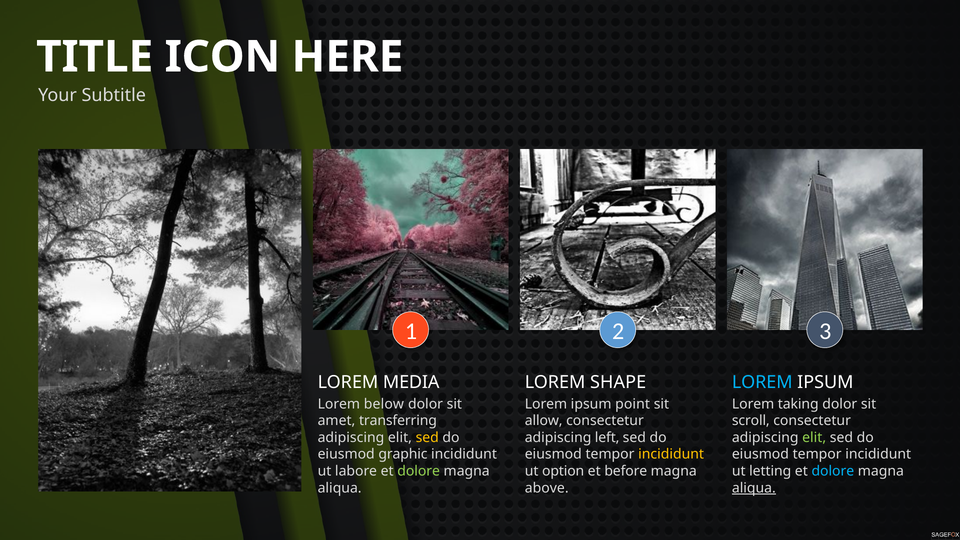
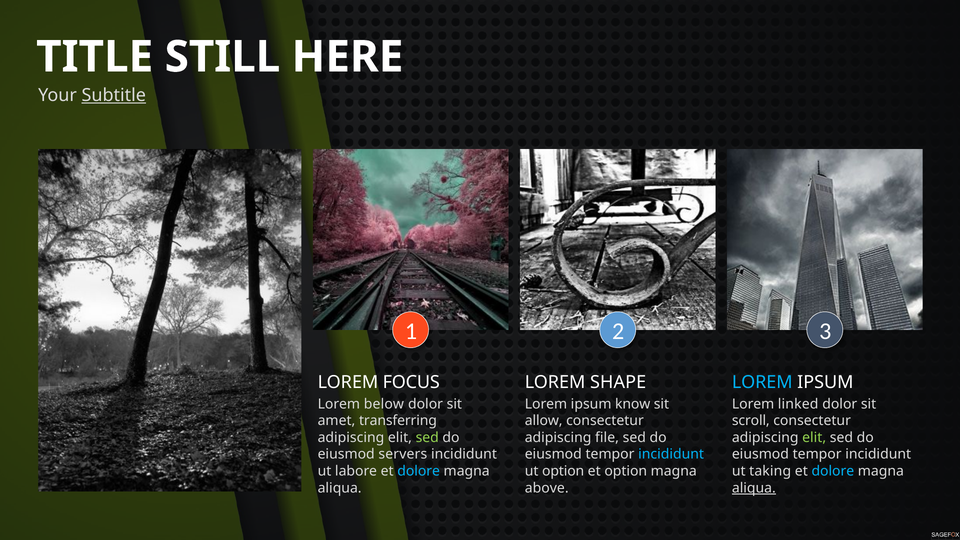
ICON: ICON -> STILL
Subtitle underline: none -> present
MEDIA: MEDIA -> FOCUS
point: point -> know
taking: taking -> linked
sed at (427, 437) colour: yellow -> light green
left: left -> file
graphic: graphic -> servers
incididunt at (671, 454) colour: yellow -> light blue
dolore at (419, 471) colour: light green -> light blue
et before: before -> option
letting: letting -> taking
